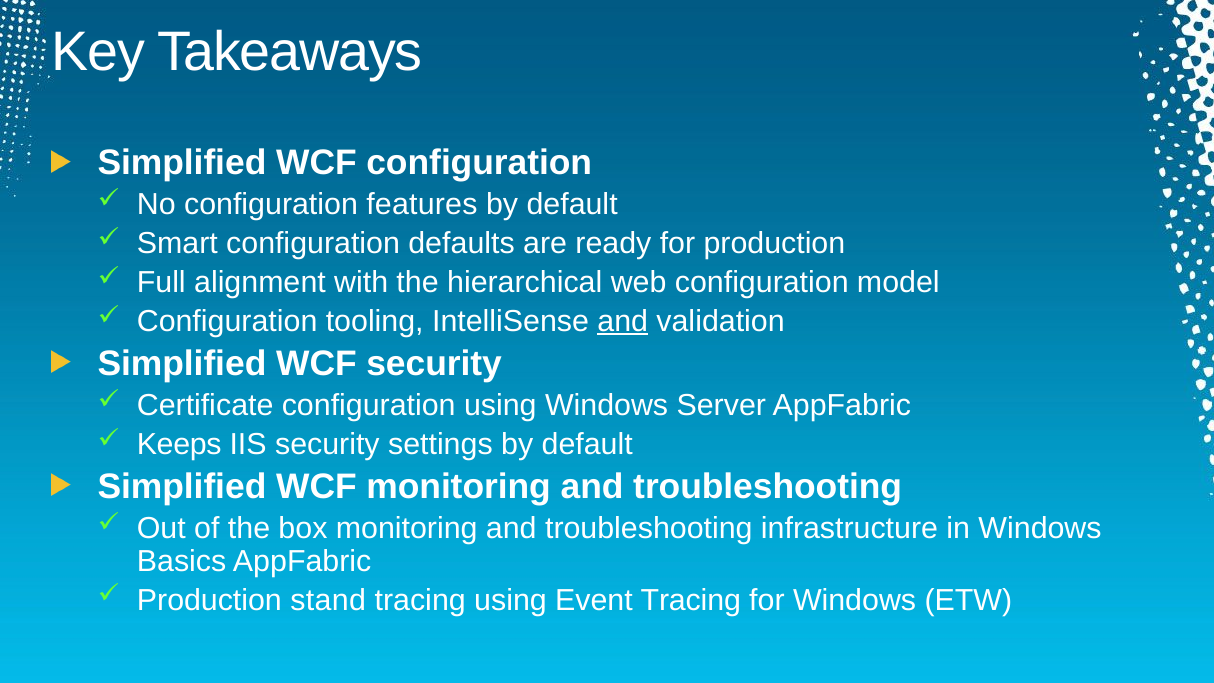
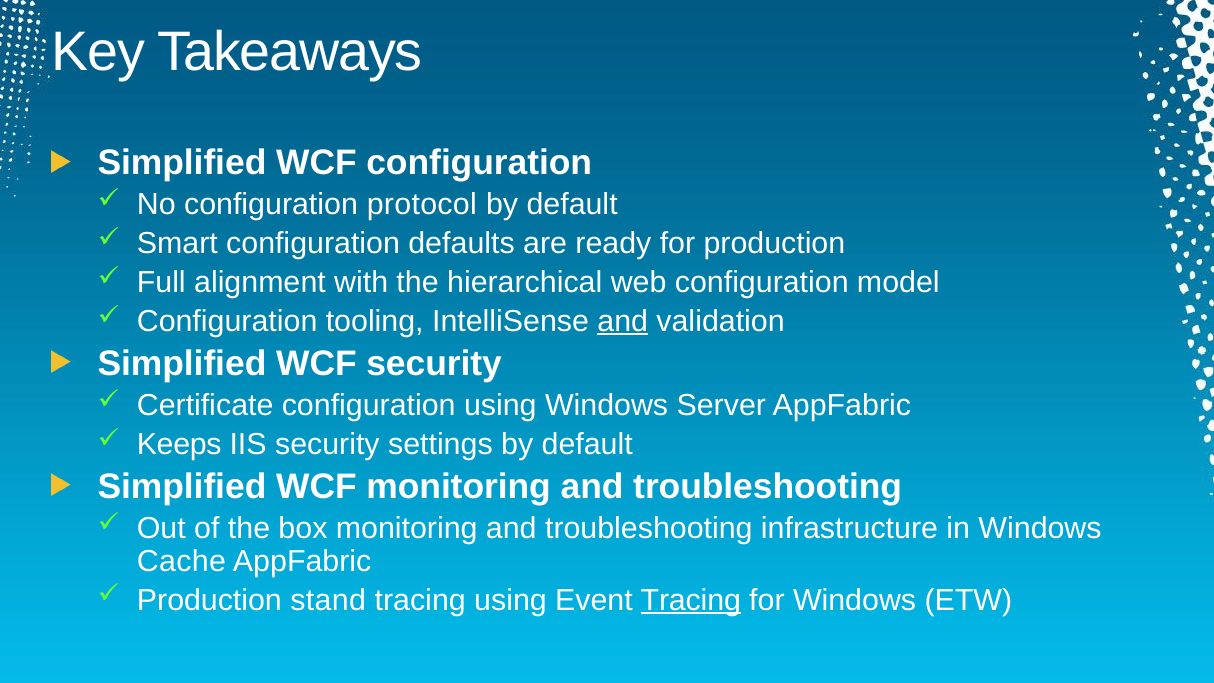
features: features -> protocol
Basics: Basics -> Cache
Tracing at (691, 600) underline: none -> present
